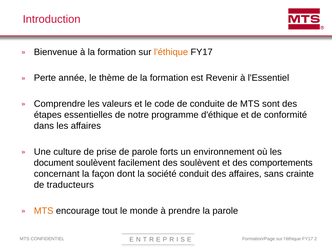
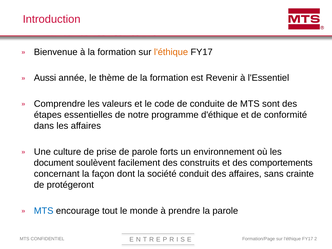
Perte: Perte -> Aussi
des soulèvent: soulèvent -> construits
traducteurs: traducteurs -> protégeront
MTS at (44, 211) colour: orange -> blue
